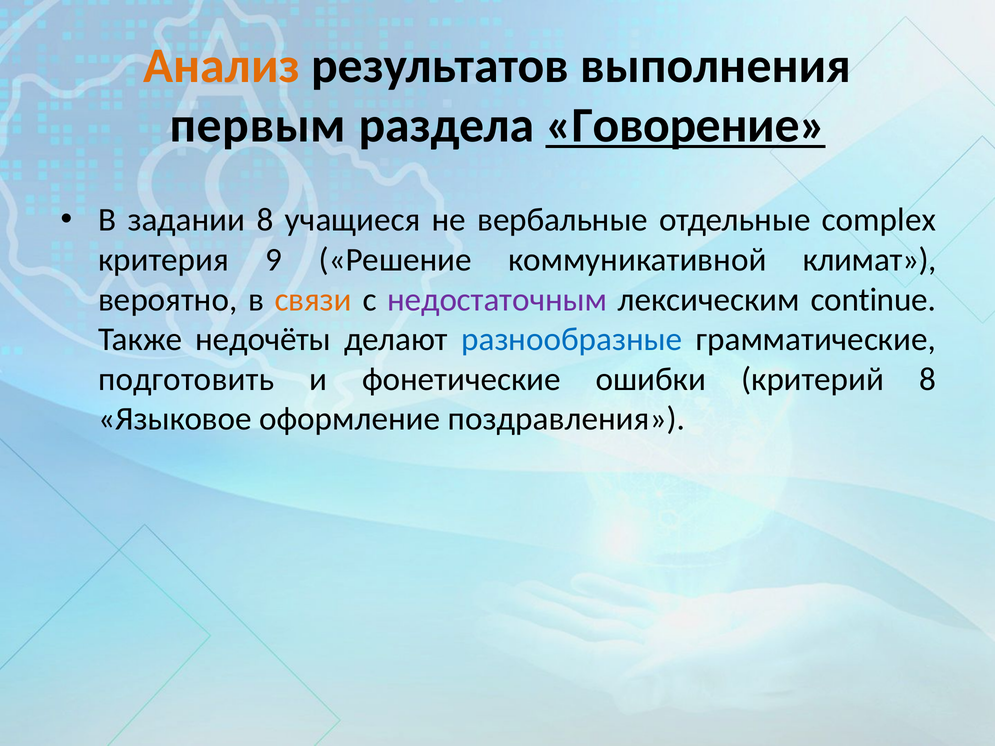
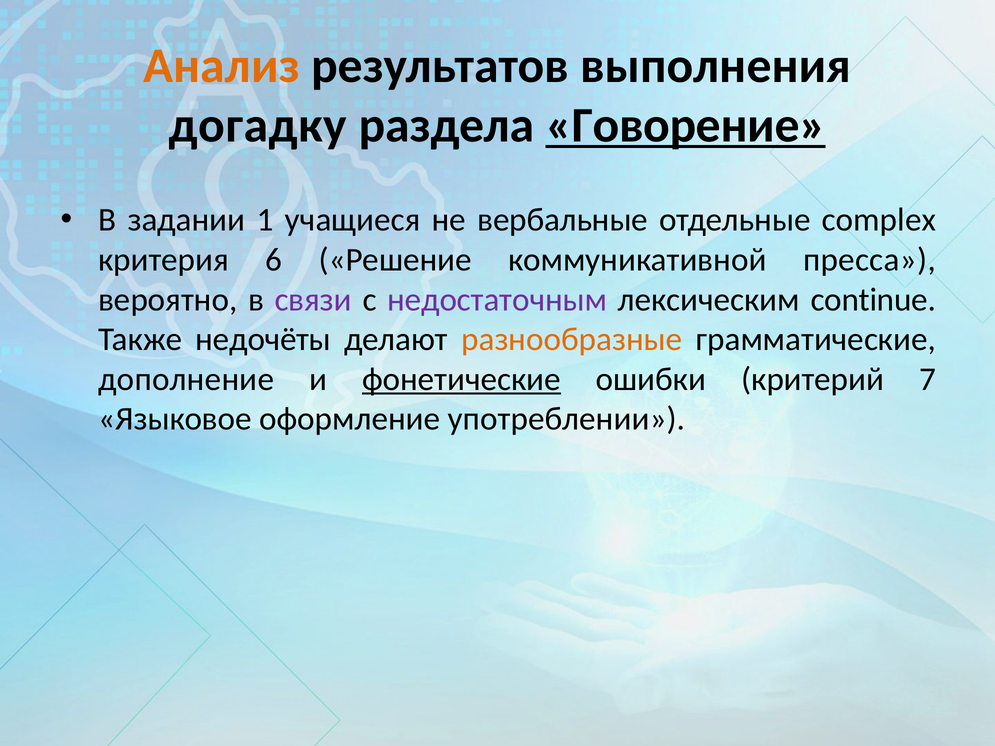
первым: первым -> догадку
задании 8: 8 -> 1
9: 9 -> 6
климат: климат -> пресса
связи colour: orange -> purple
разнообразные colour: blue -> orange
подготовить: подготовить -> дополнение
фонетические underline: none -> present
критерий 8: 8 -> 7
поздравления: поздравления -> употреблении
